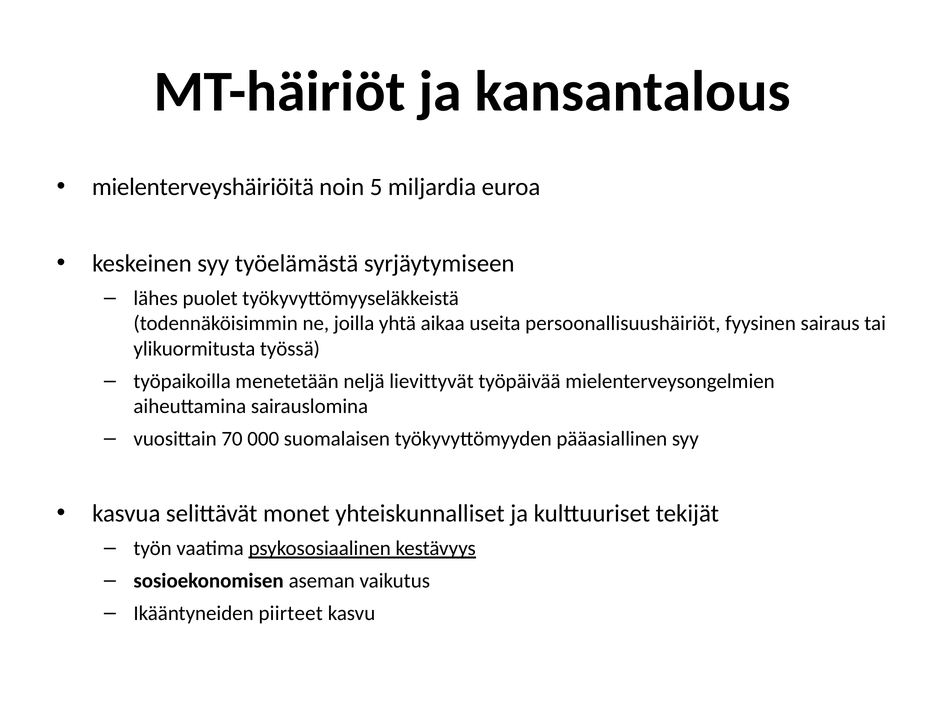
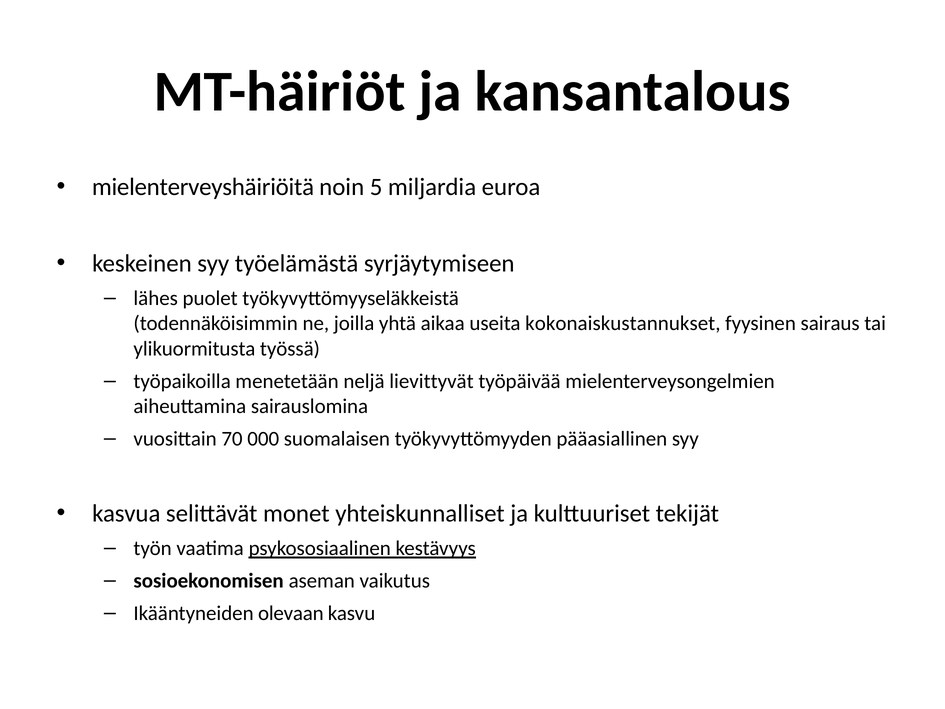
persoonallisuushäiriöt: persoonallisuushäiriöt -> kokonaiskustannukset
piirteet: piirteet -> olevaan
